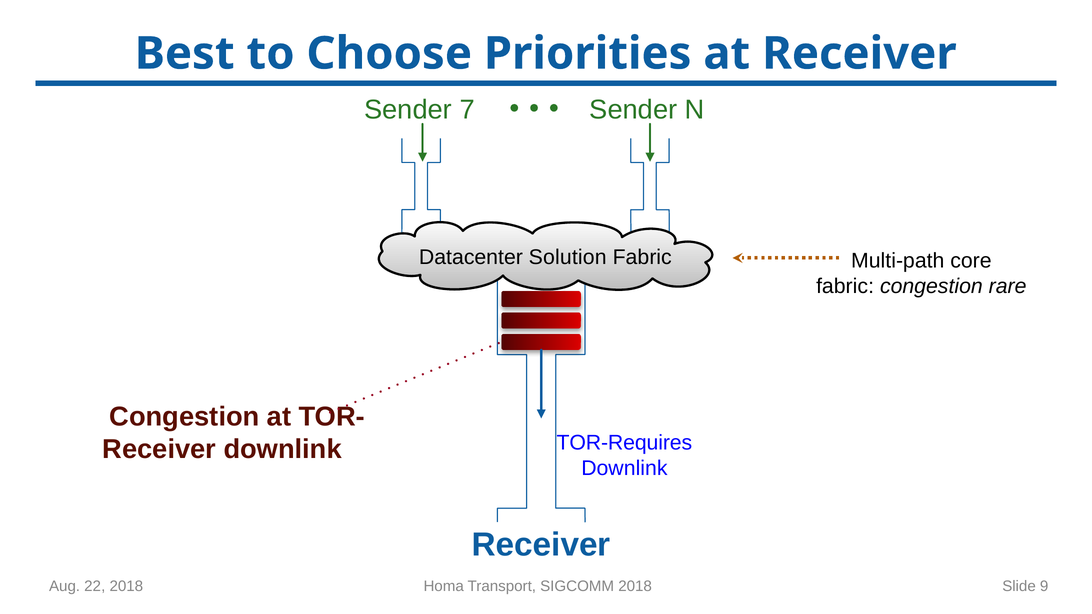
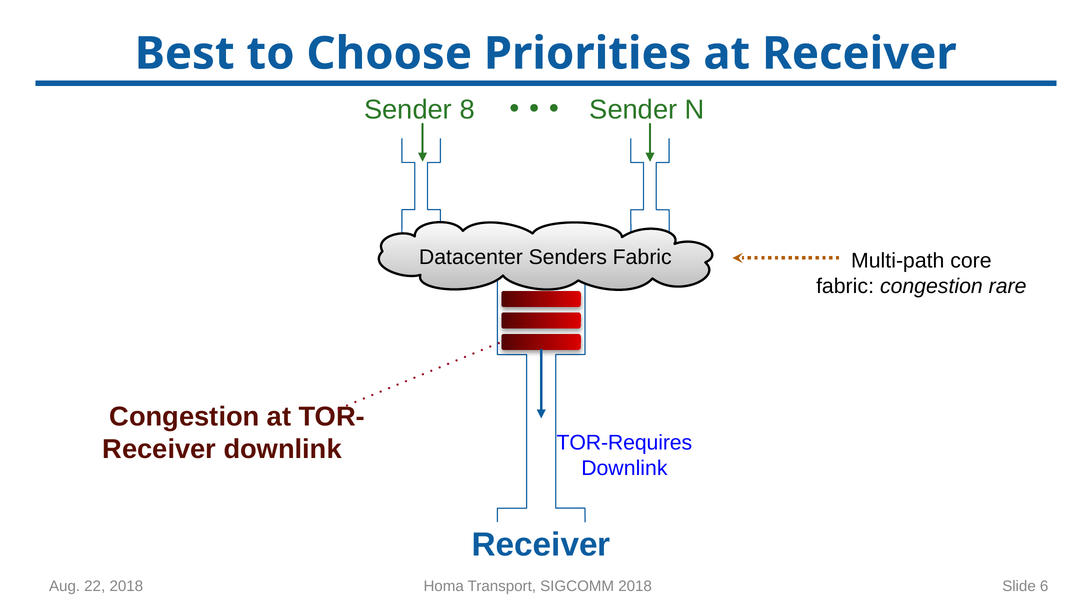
7: 7 -> 8
Solution: Solution -> Senders
9: 9 -> 6
